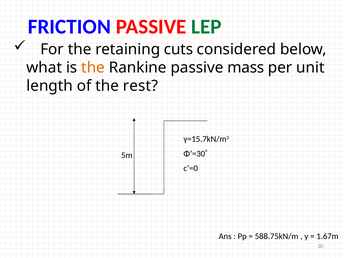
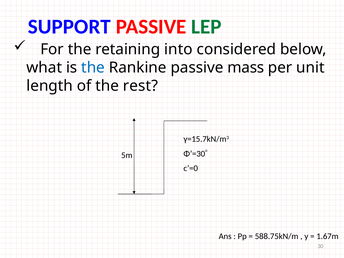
FRICTION: FRICTION -> SUPPORT
cuts: cuts -> into
the at (93, 68) colour: orange -> blue
